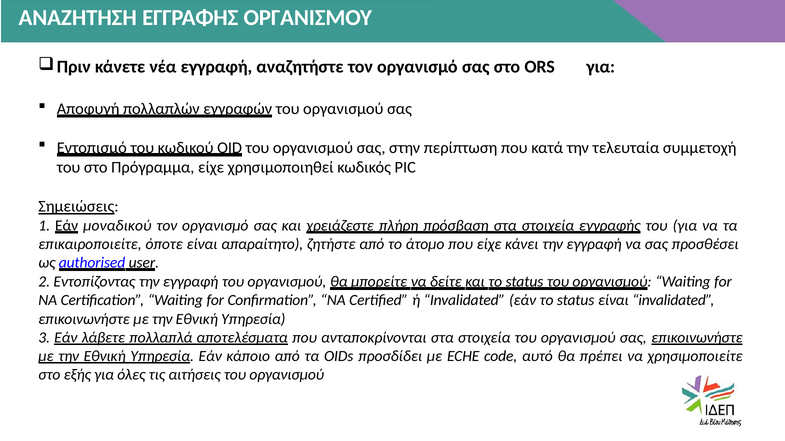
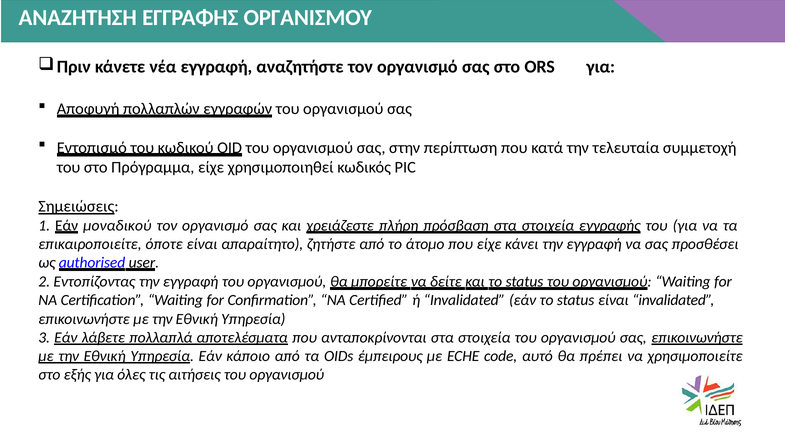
προσδίδει: προσδίδει -> έμπειρους
